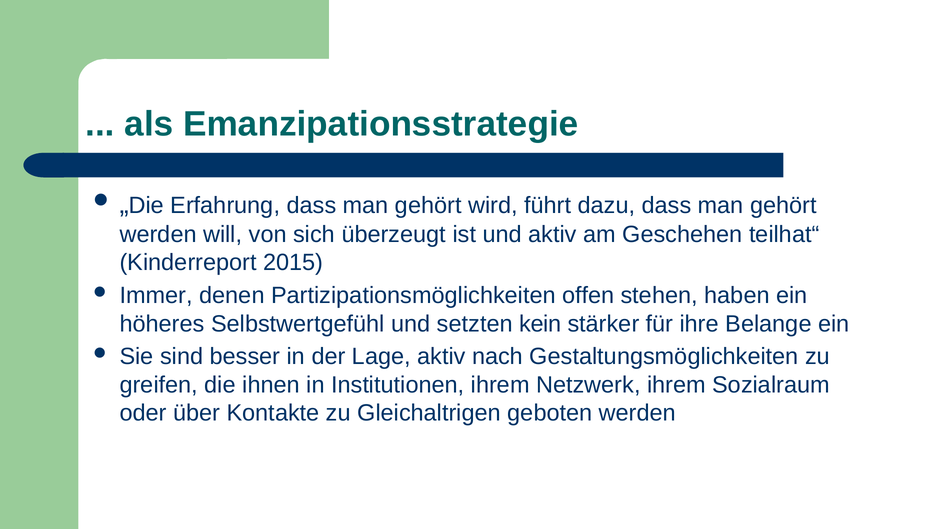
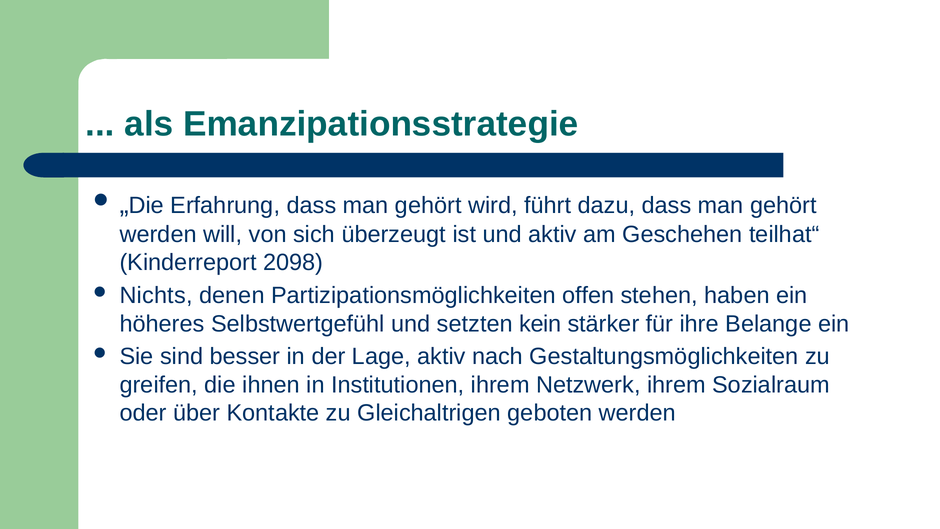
2015: 2015 -> 2098
Immer: Immer -> Nichts
